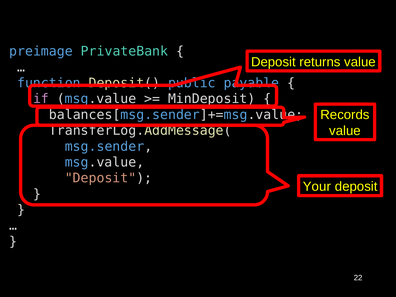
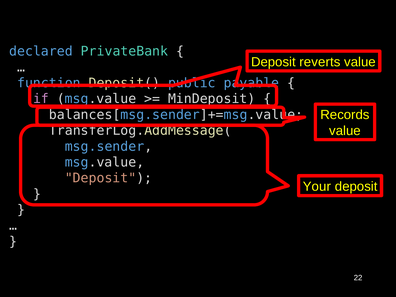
preimage: preimage -> declared
returns: returns -> reverts
